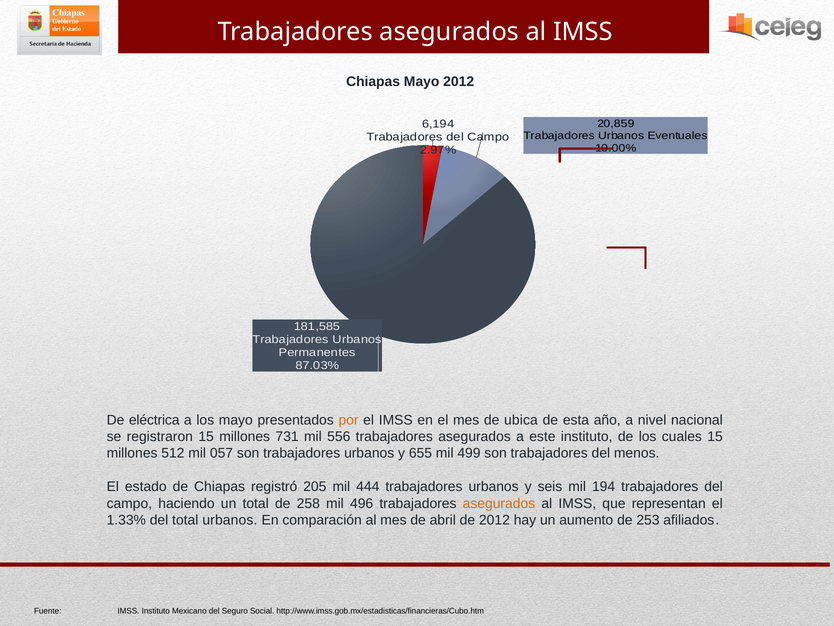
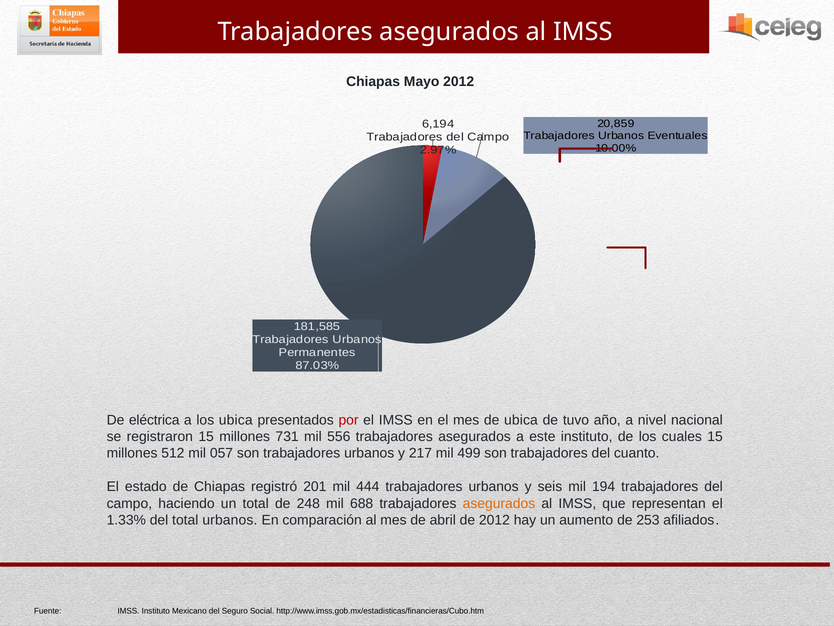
los mayo: mayo -> ubica
por colour: orange -> red
esta: esta -> tuvo
655: 655 -> 217
menos: menos -> cuanto
205: 205 -> 201
258: 258 -> 248
496: 496 -> 688
